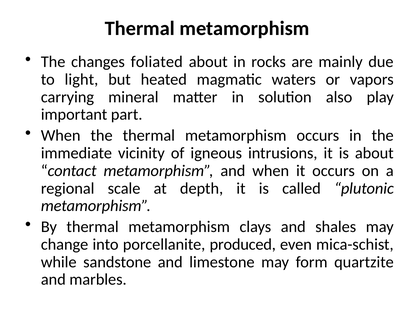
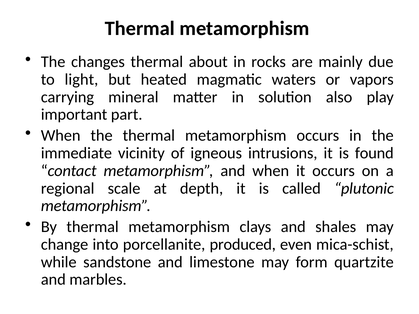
changes foliated: foliated -> thermal
is about: about -> found
